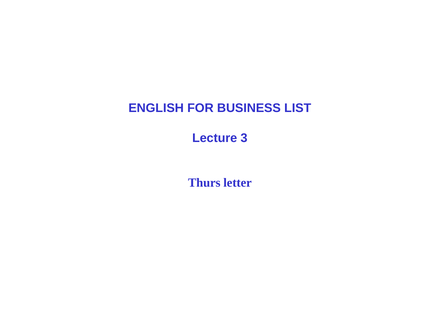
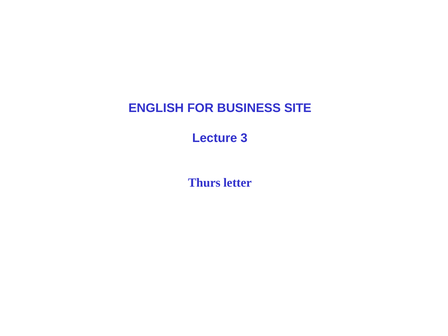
LIST: LIST -> SITE
